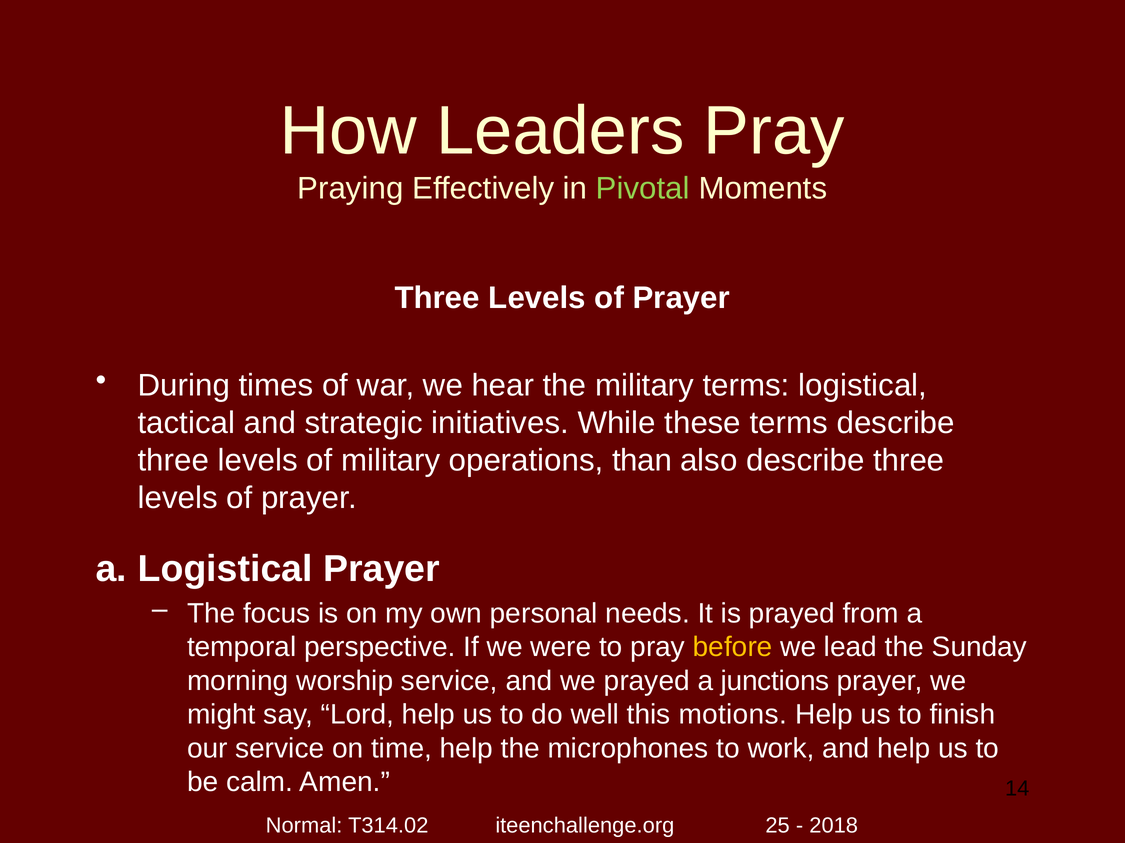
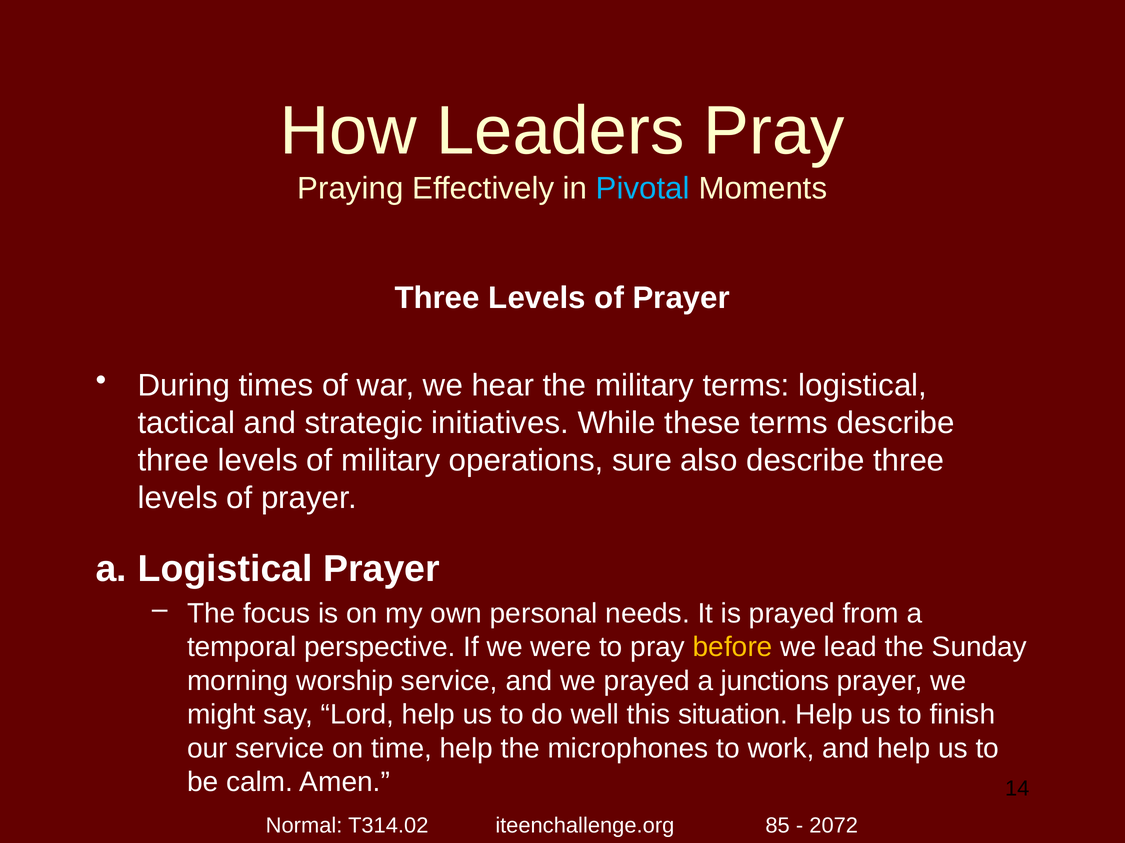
Pivotal colour: light green -> light blue
than: than -> sure
motions: motions -> situation
25: 25 -> 85
2018: 2018 -> 2072
